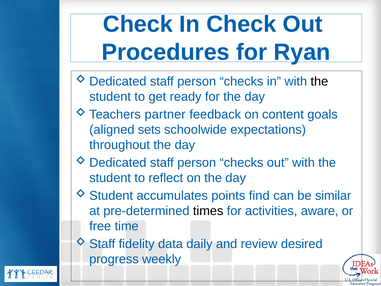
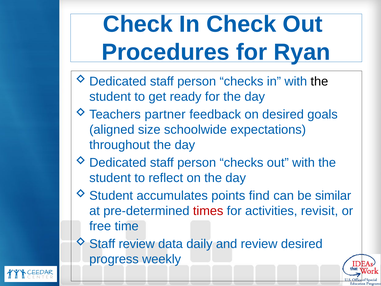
on content: content -> desired
sets: sets -> size
times colour: black -> red
aware: aware -> revisit
fidelity at (137, 244): fidelity -> review
